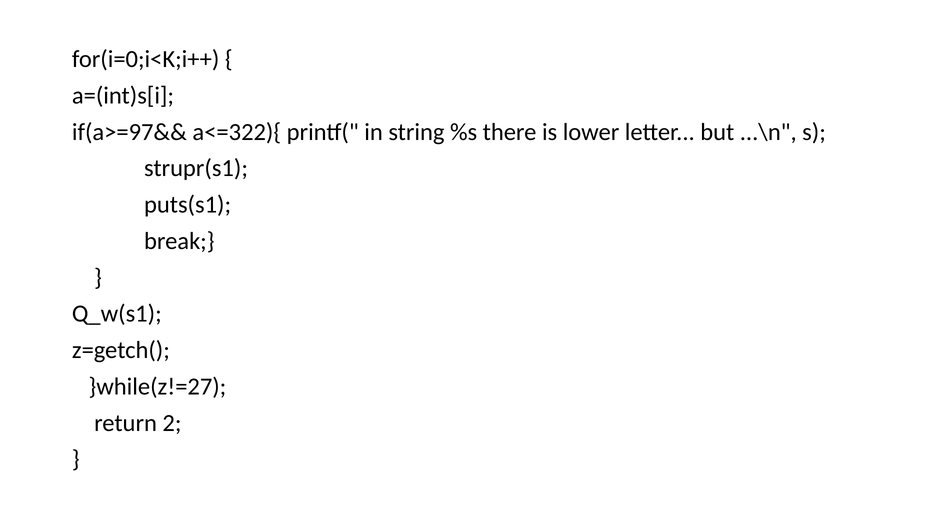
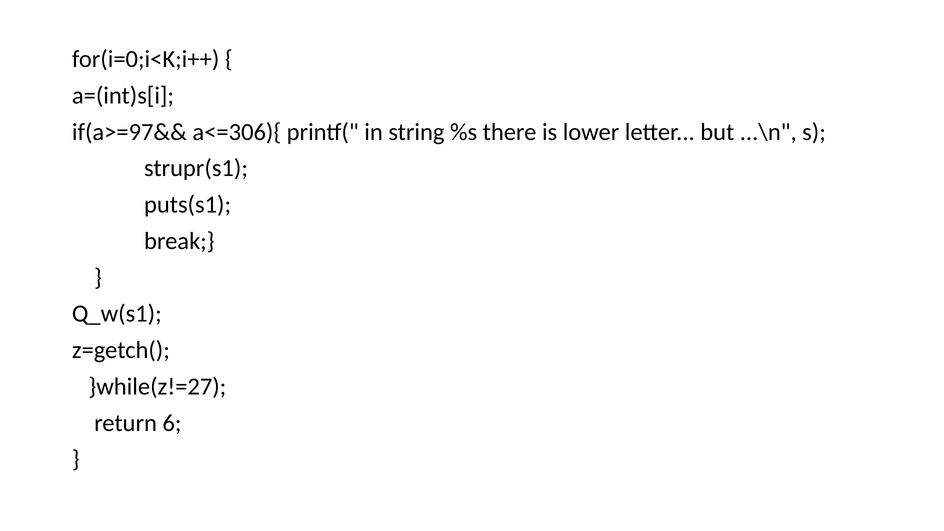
a<=322){: a<=322){ -> a<=306){
2: 2 -> 6
